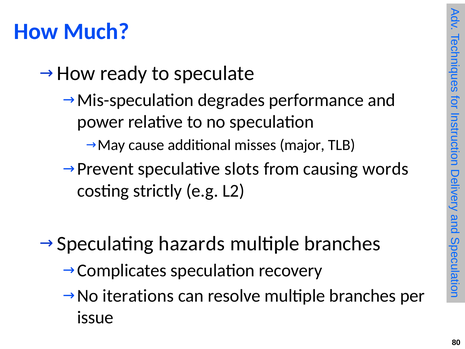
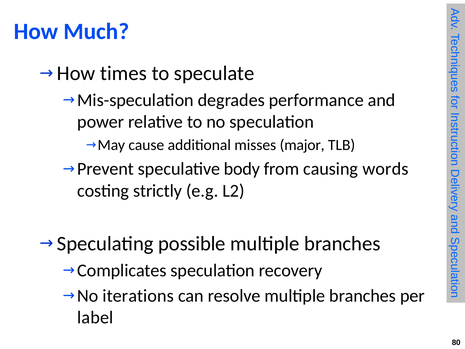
ready: ready -> times
slots: slots -> body
hazards: hazards -> possible
issue: issue -> label
